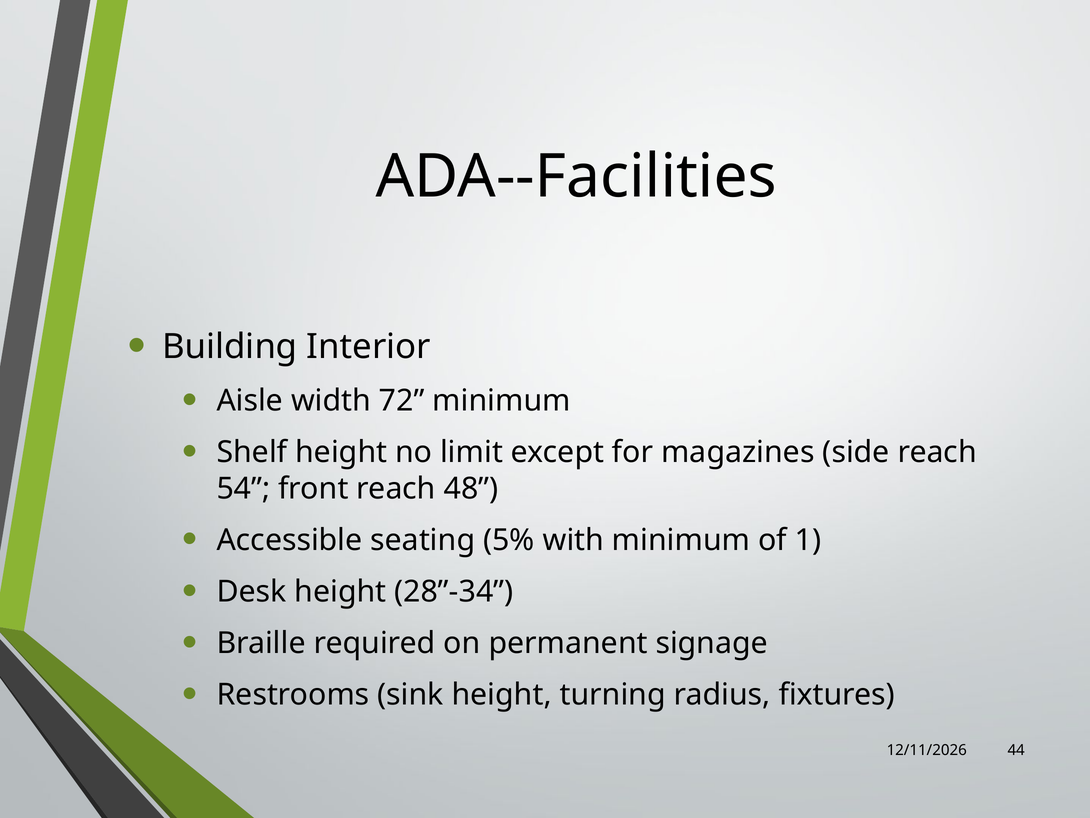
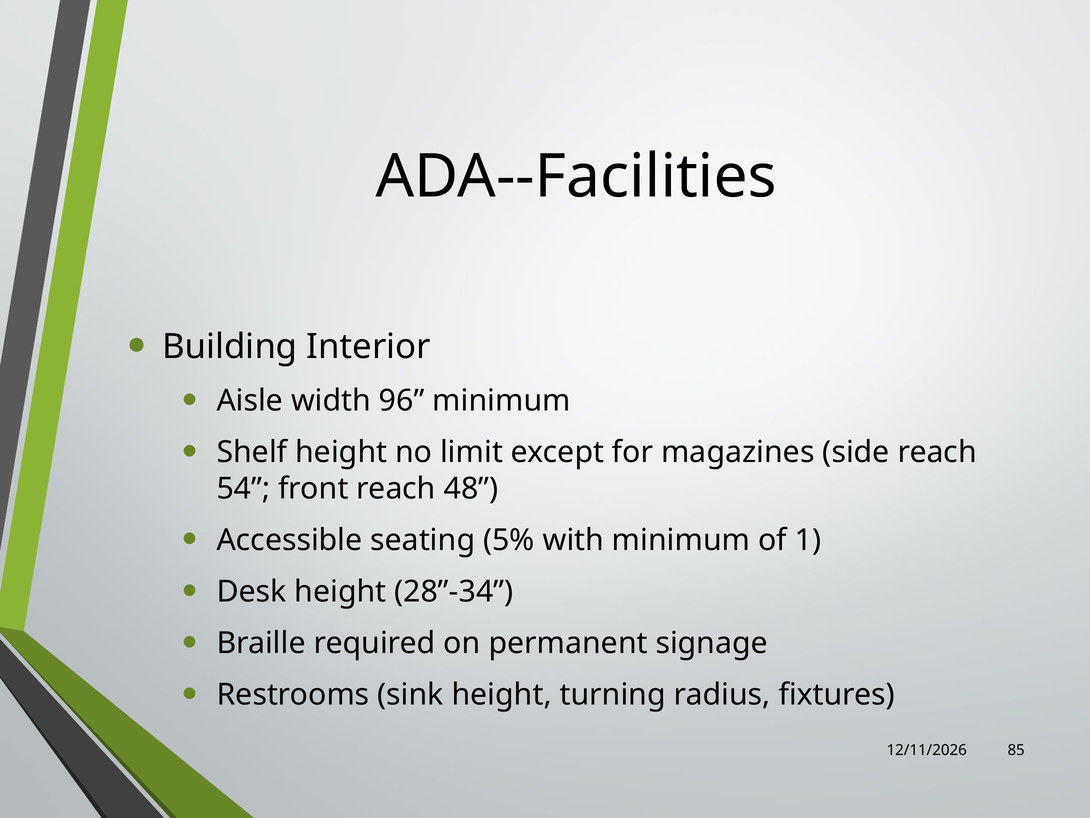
72: 72 -> 96
44: 44 -> 85
